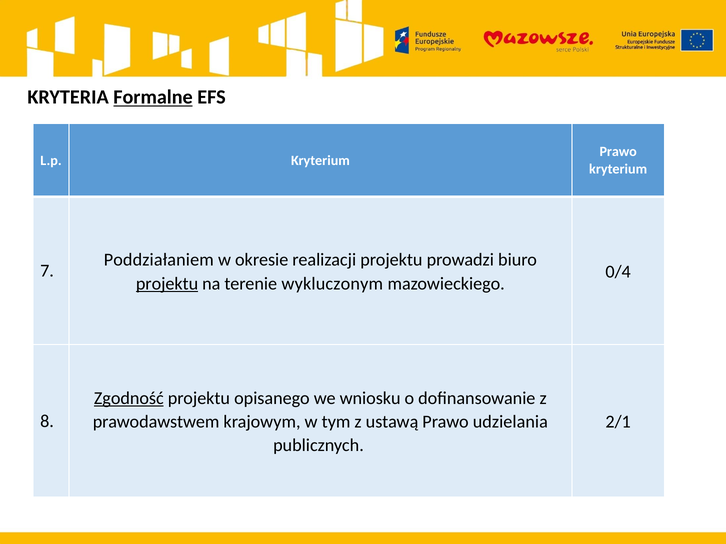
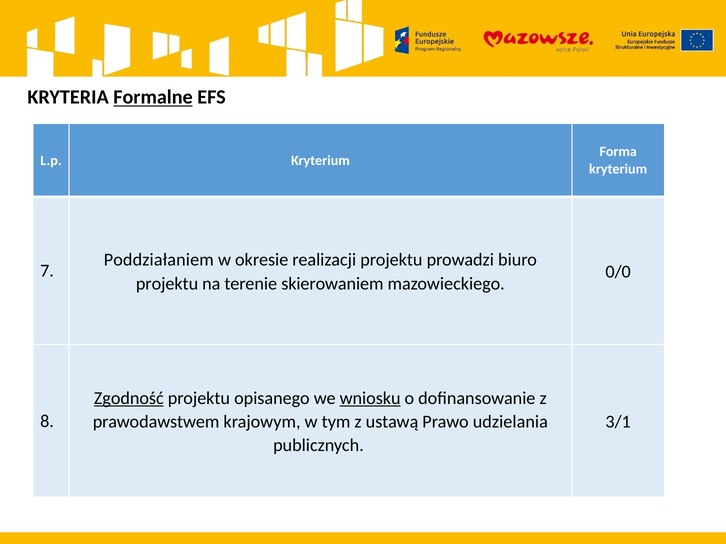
Prawo at (618, 152): Prawo -> Forma
0/4: 0/4 -> 0/0
projektu at (167, 284) underline: present -> none
wykluczonym: wykluczonym -> skierowaniem
wniosku underline: none -> present
2/1: 2/1 -> 3/1
